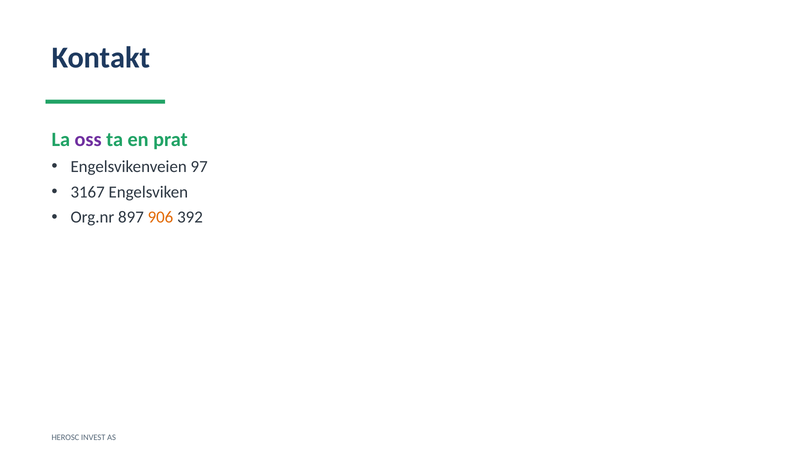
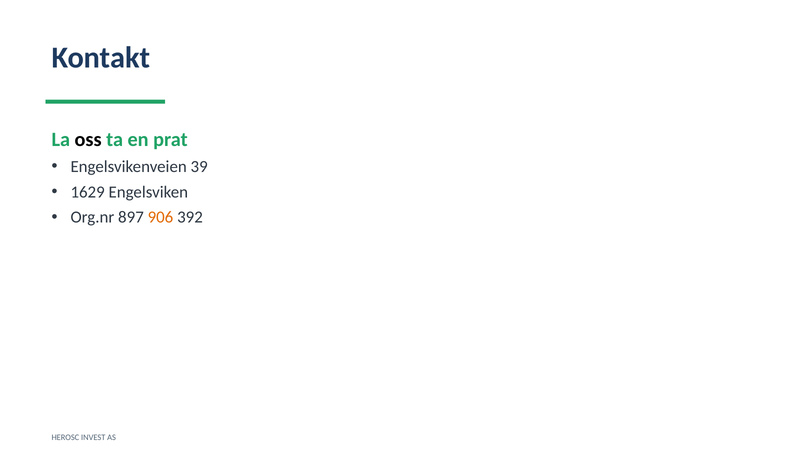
oss colour: purple -> black
97: 97 -> 39
3167: 3167 -> 1629
